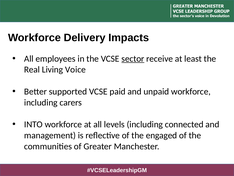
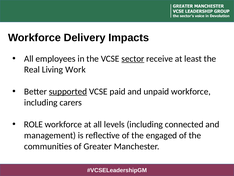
Voice: Voice -> Work
supported underline: none -> present
INTO: INTO -> ROLE
